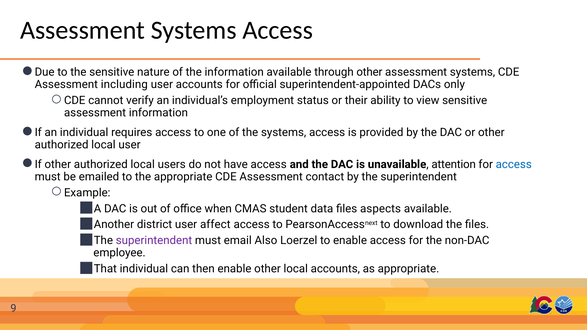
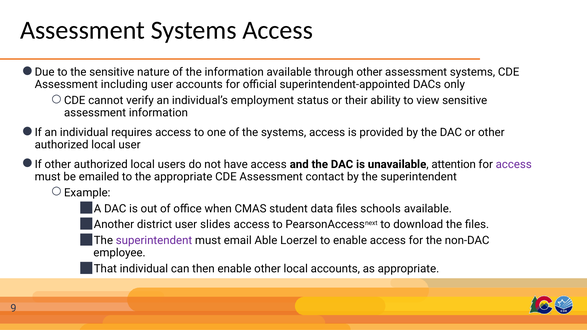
access at (514, 164) colour: blue -> purple
aspects: aspects -> schools
affect: affect -> slides
Also: Also -> Able
